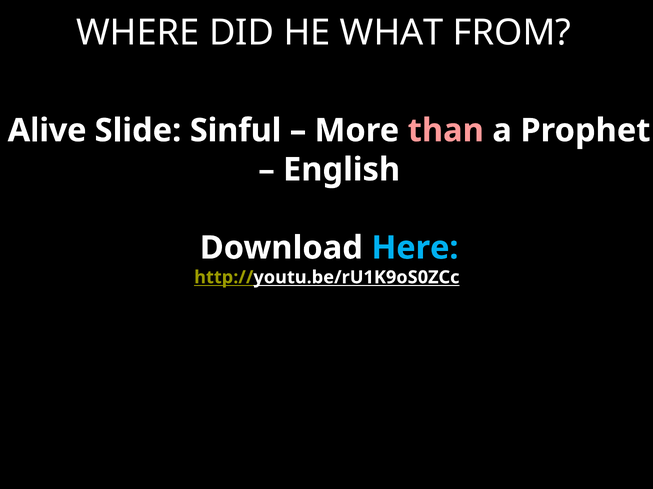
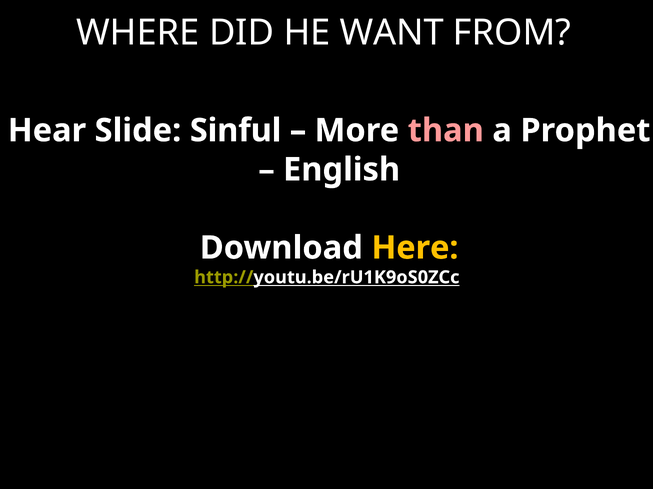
WHAT: WHAT -> WANT
Alive: Alive -> Hear
Here colour: light blue -> yellow
